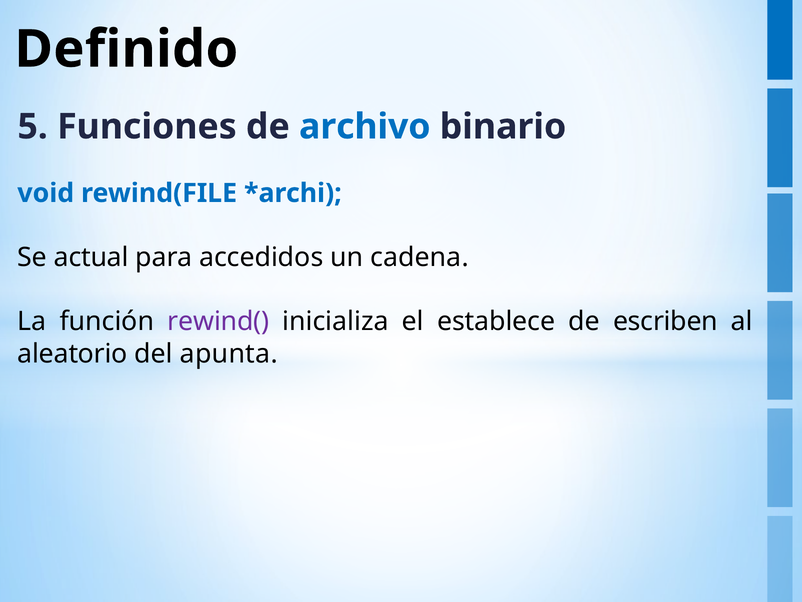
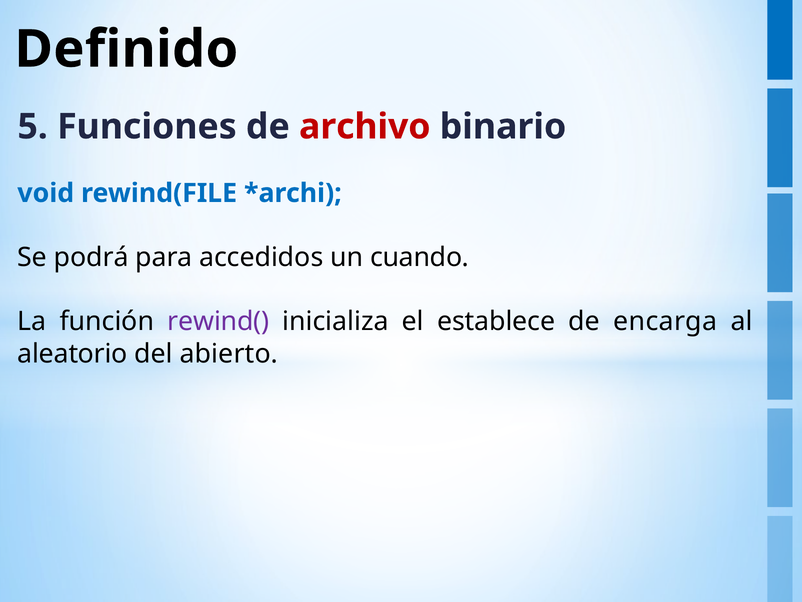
archivo colour: blue -> red
actual: actual -> podrá
cadena: cadena -> cuando
escriben: escriben -> encarga
apunta: apunta -> abierto
